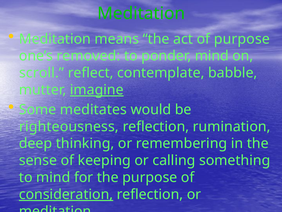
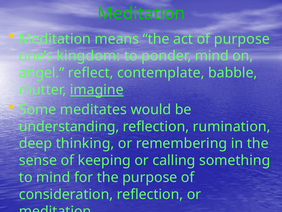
removed: removed -> kingdom
scroll: scroll -> angel
righteousness: righteousness -> understanding
consideration underline: present -> none
